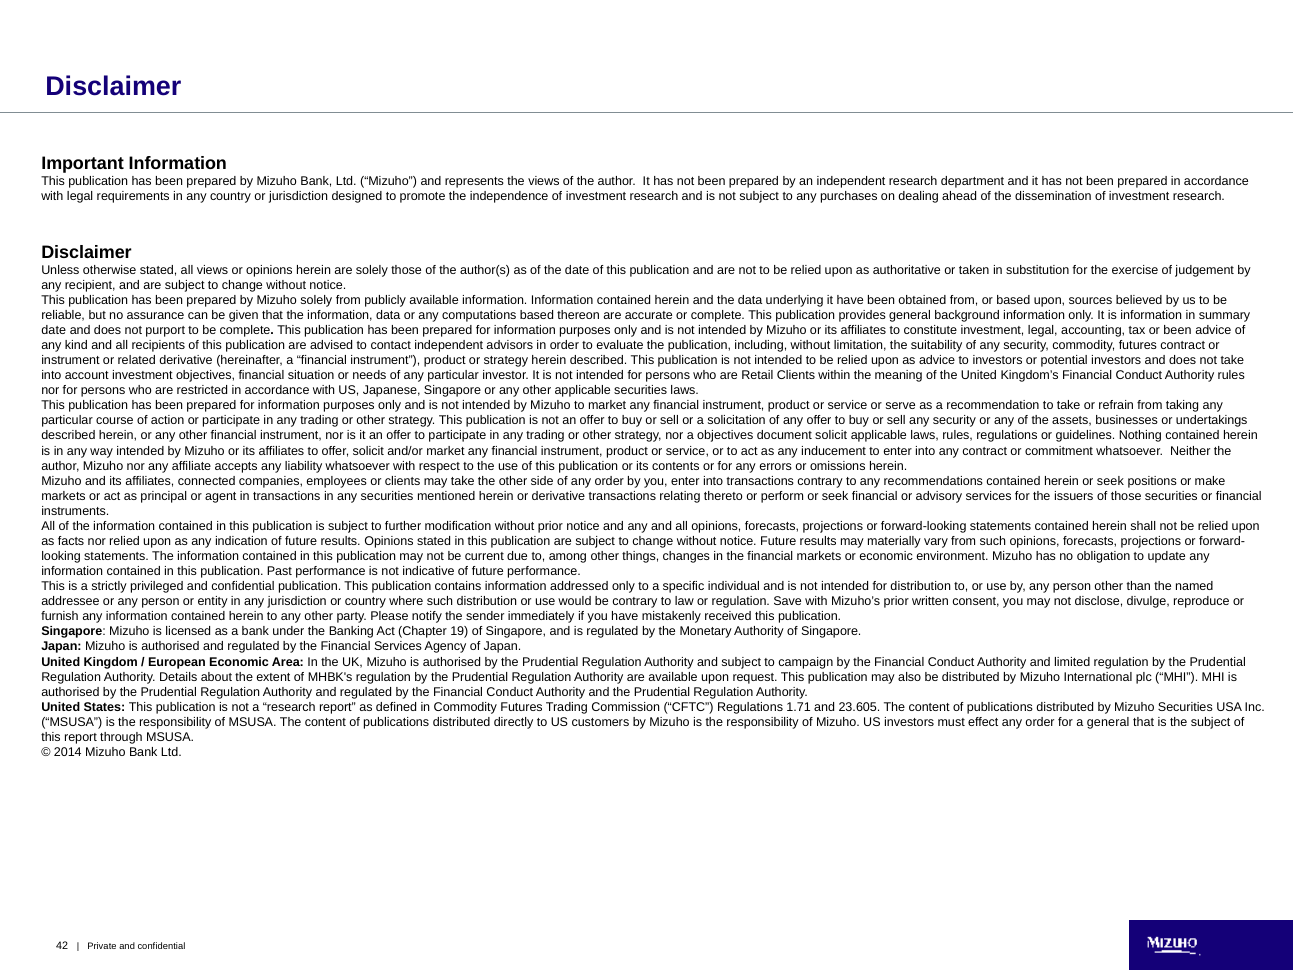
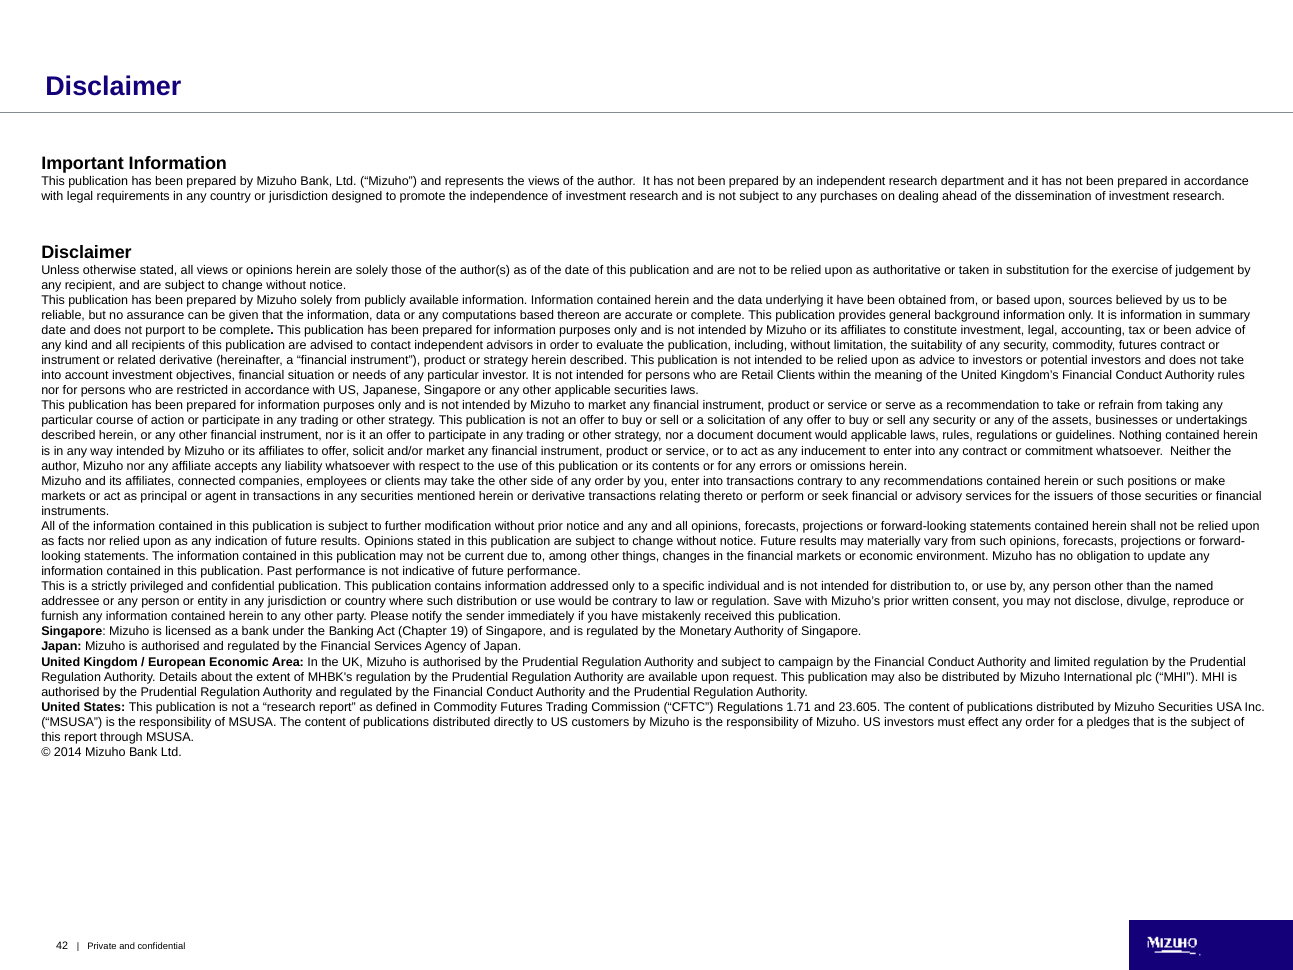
a objectives: objectives -> document
document solicit: solicit -> would
herein or seek: seek -> such
a general: general -> pledges
